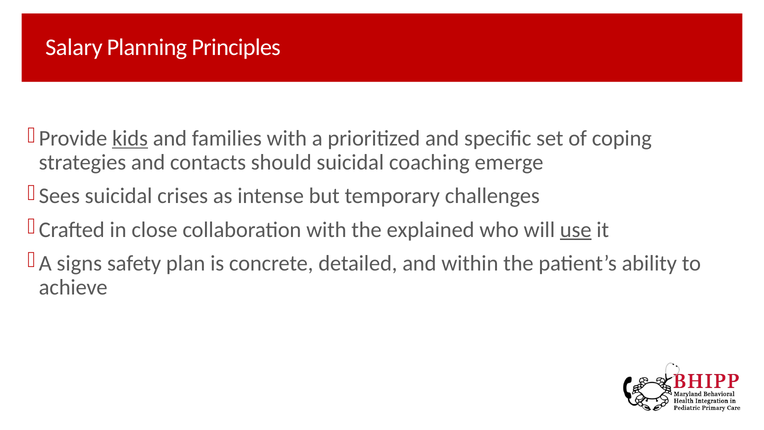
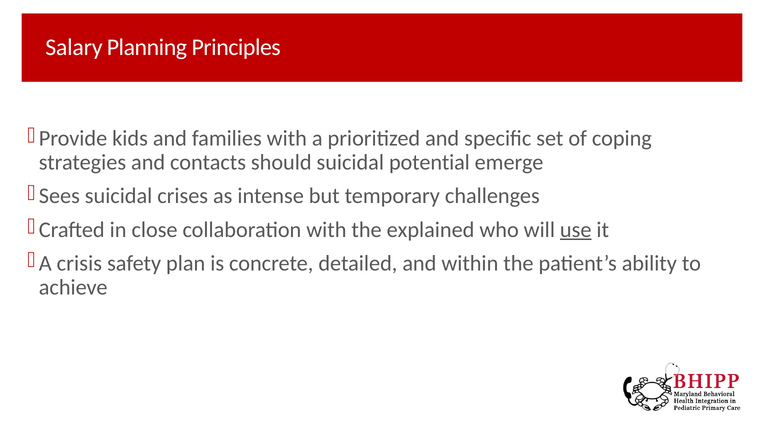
kids underline: present -> none
coaching: coaching -> potential
signs: signs -> crisis
